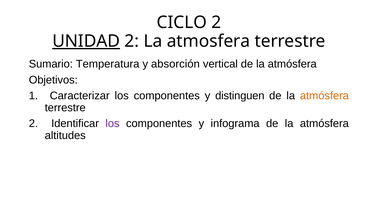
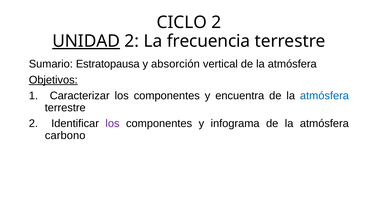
atmosfera: atmosfera -> frecuencia
Temperatura: Temperatura -> Estratopausa
Objetivos underline: none -> present
distinguen: distinguen -> encuentra
atmósfera at (324, 96) colour: orange -> blue
altitudes: altitudes -> carbono
